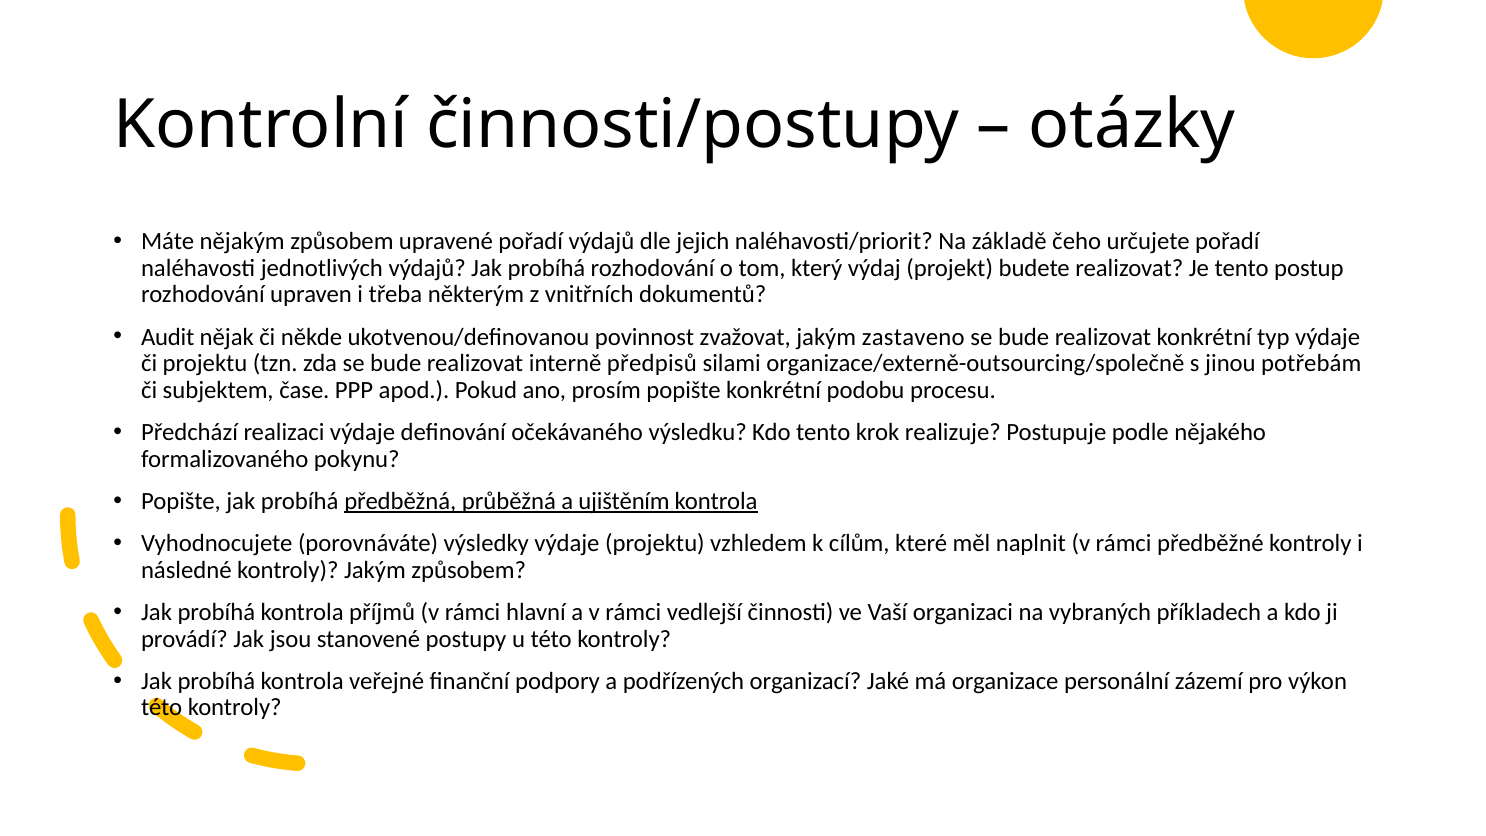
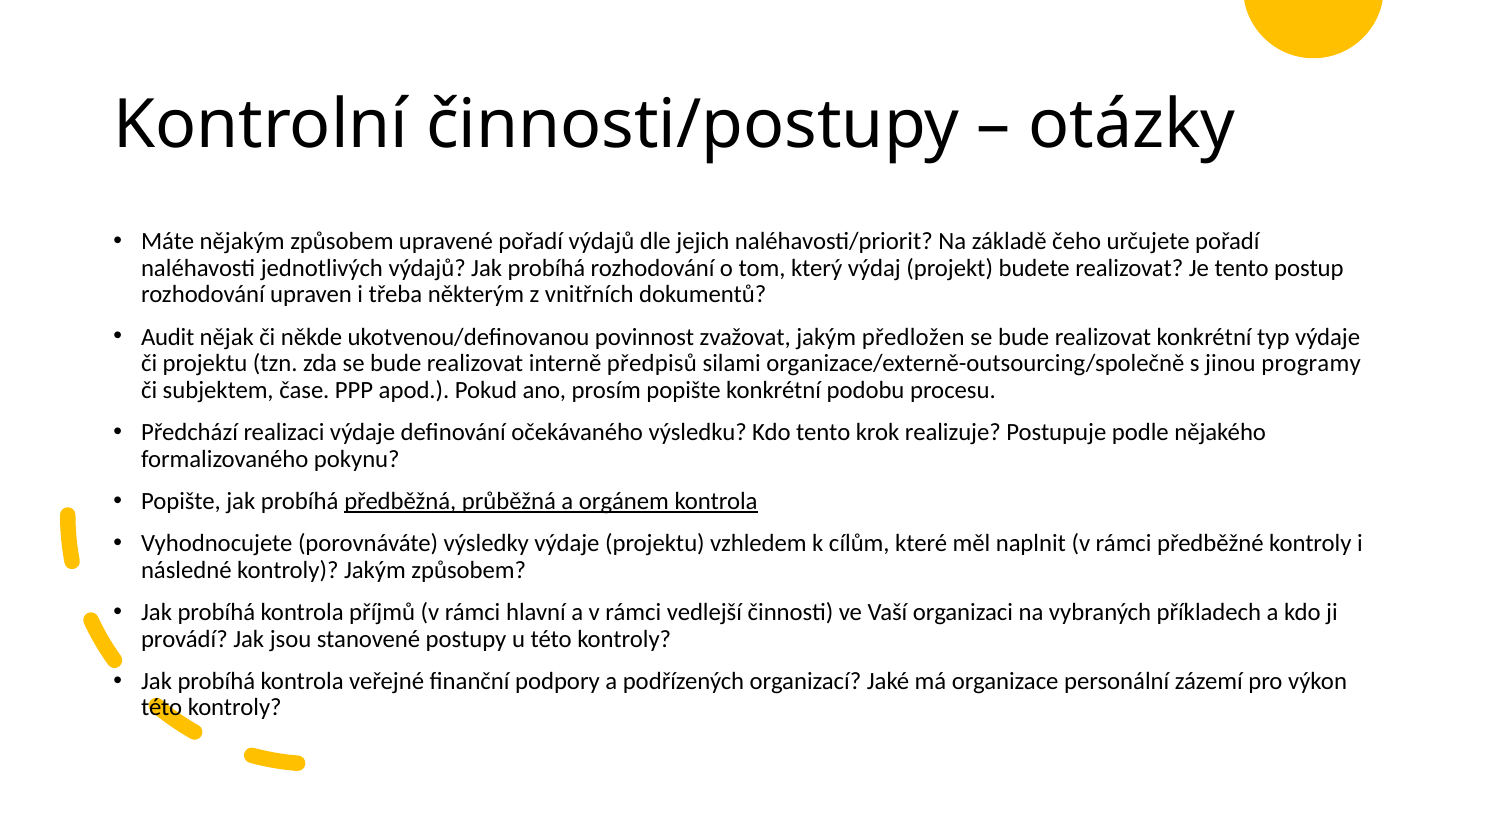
zastaveno: zastaveno -> předložen
potřebám: potřebám -> programy
ujištěním: ujištěním -> orgánem
